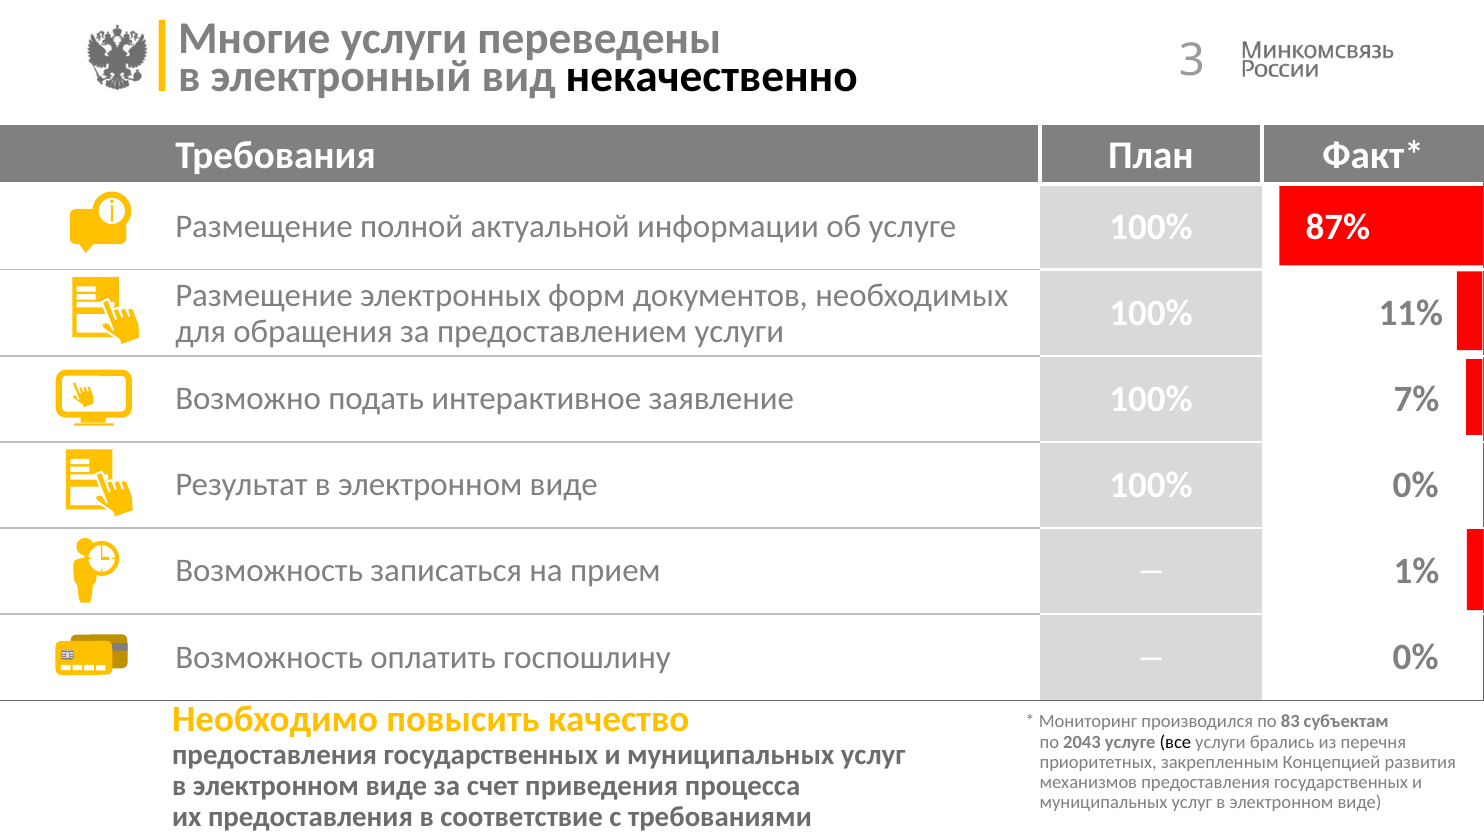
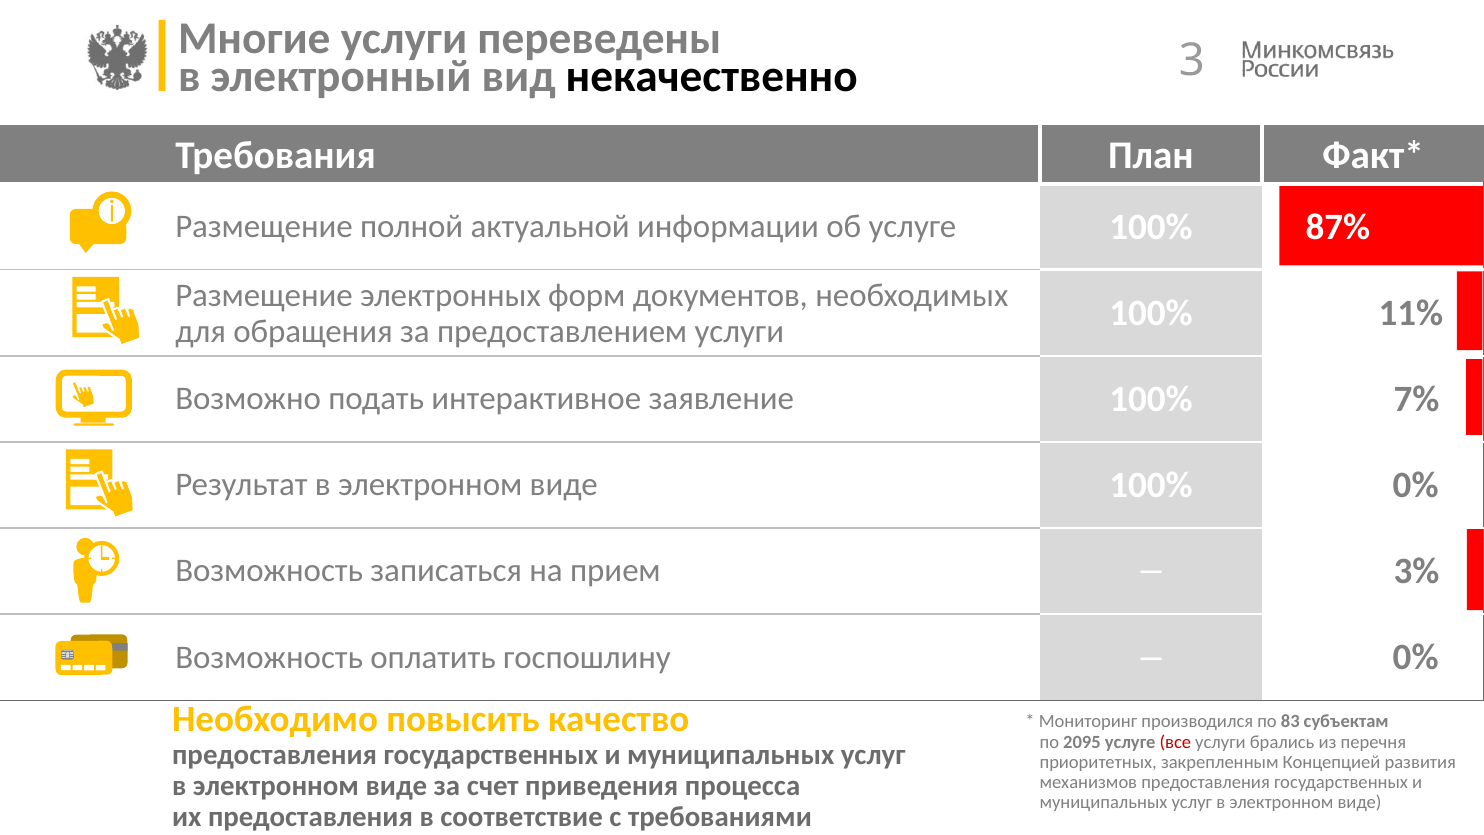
1%: 1% -> 3%
2043: 2043 -> 2095
все colour: black -> red
